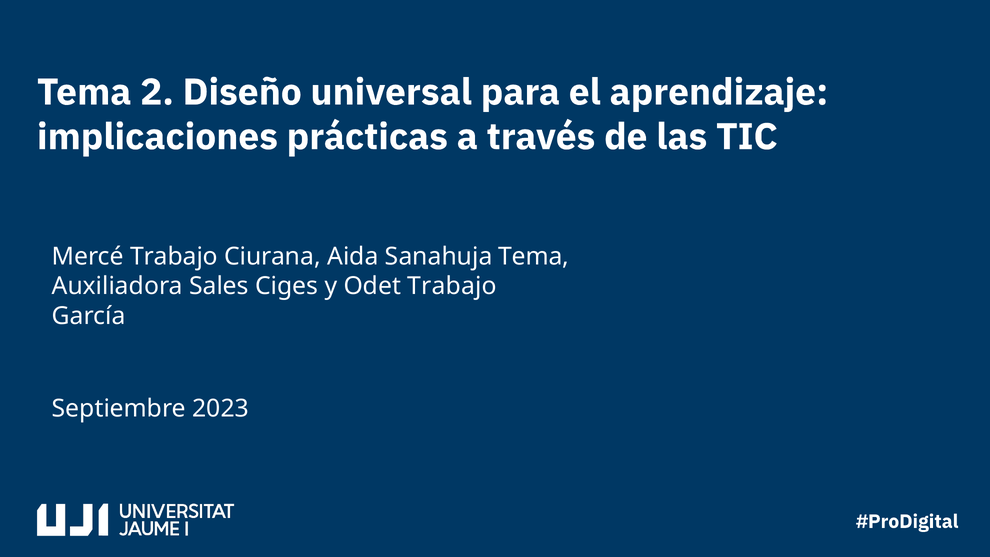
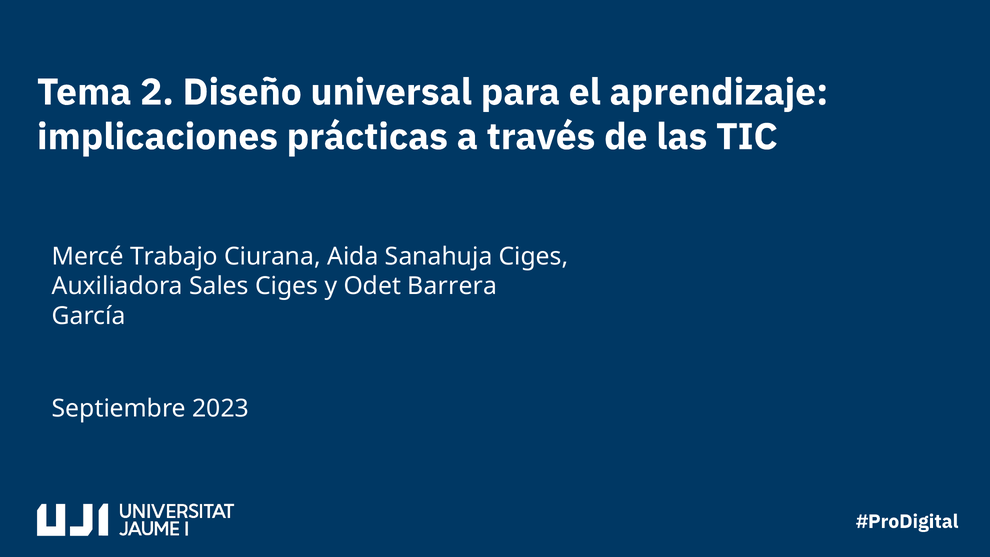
Sanahuja Tema: Tema -> Ciges
Odet Trabajo: Trabajo -> Barrera
